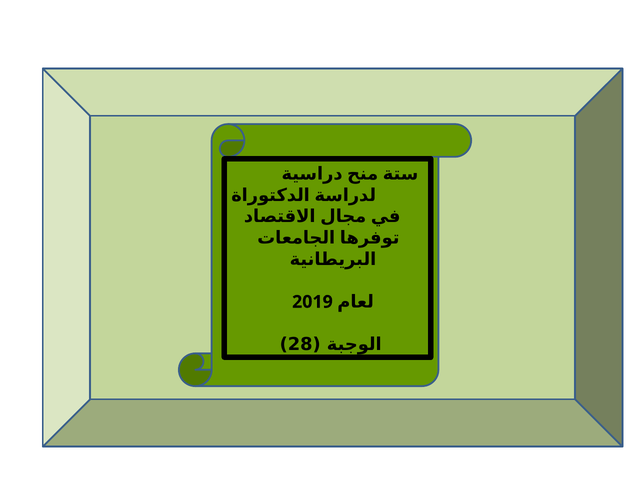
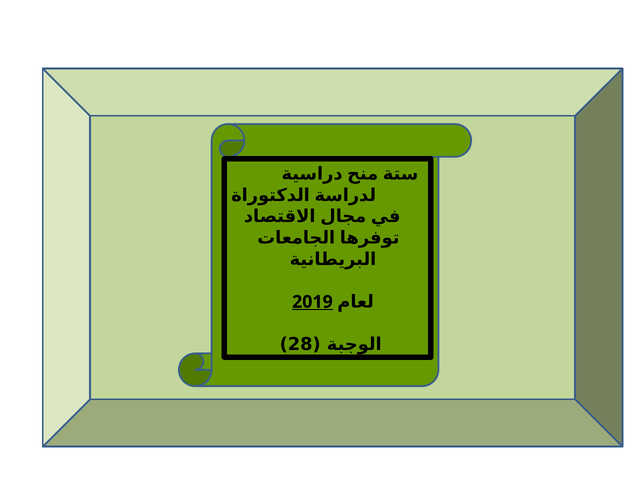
2019 underline: none -> present
